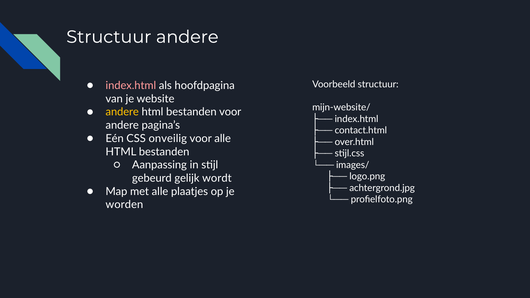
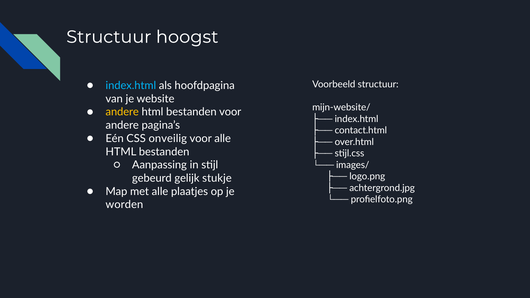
Structuur andere: andere -> hoogst
index.html at (131, 86) colour: pink -> light blue
wordt: wordt -> stukje
